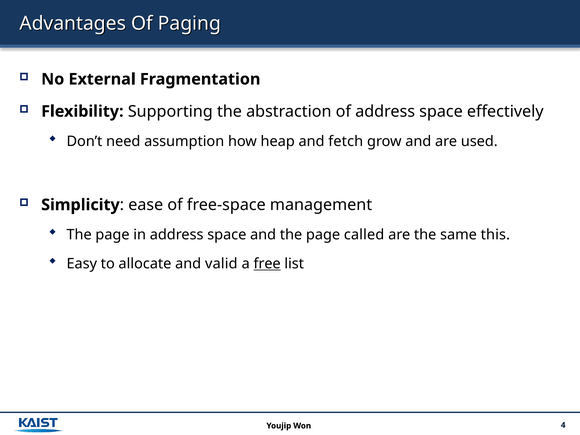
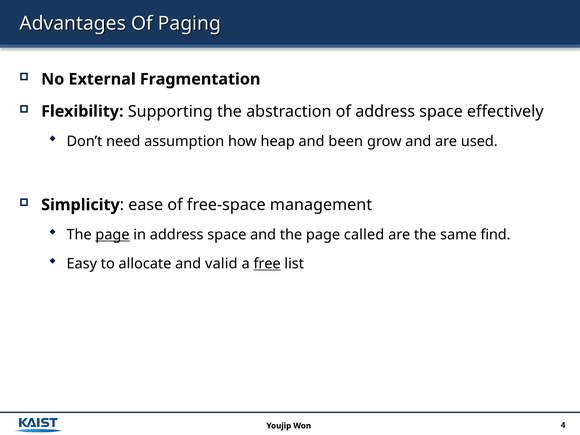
fetch: fetch -> been
page at (113, 235) underline: none -> present
this: this -> find
